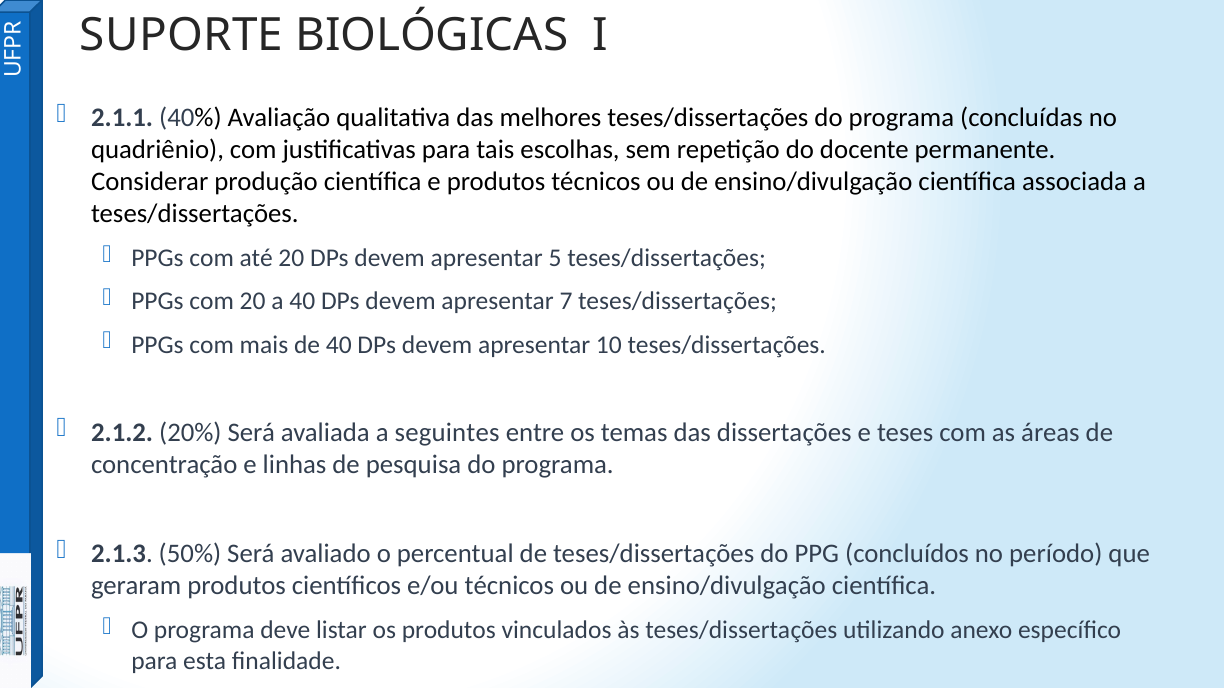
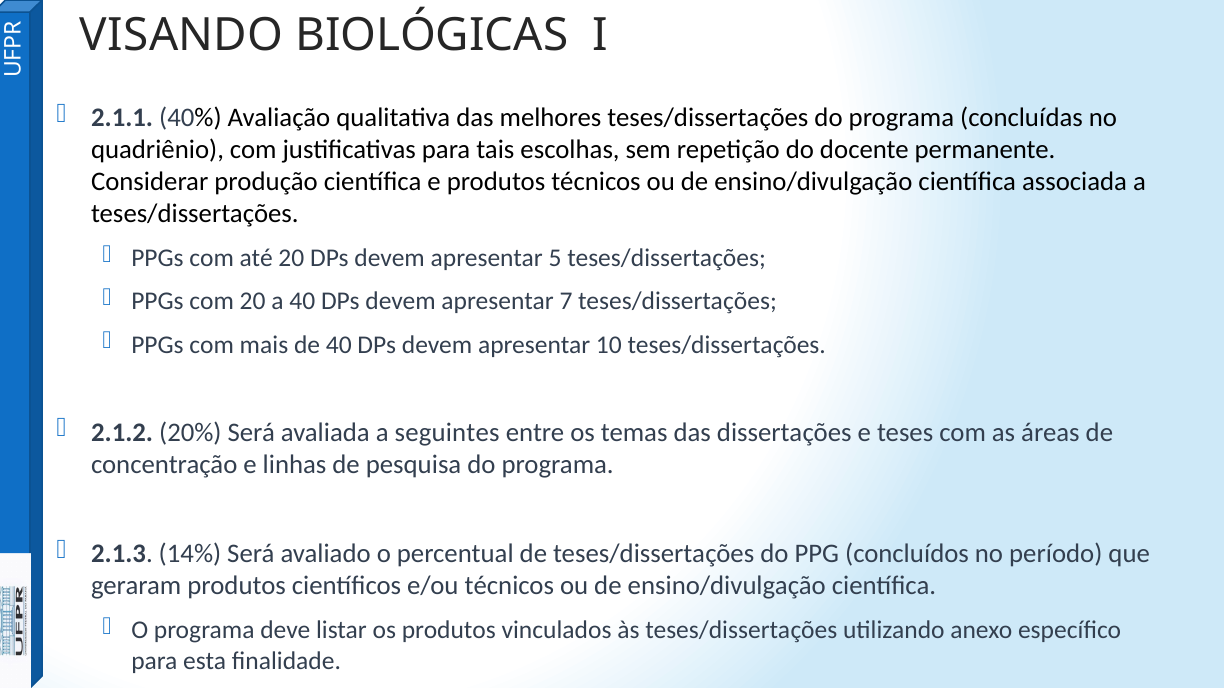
SUPORTE: SUPORTE -> VISANDO
50%: 50% -> 14%
